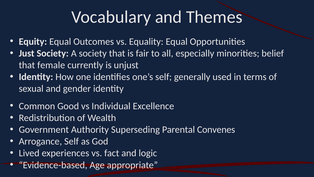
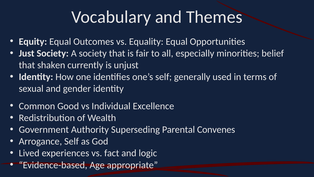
female: female -> shaken
